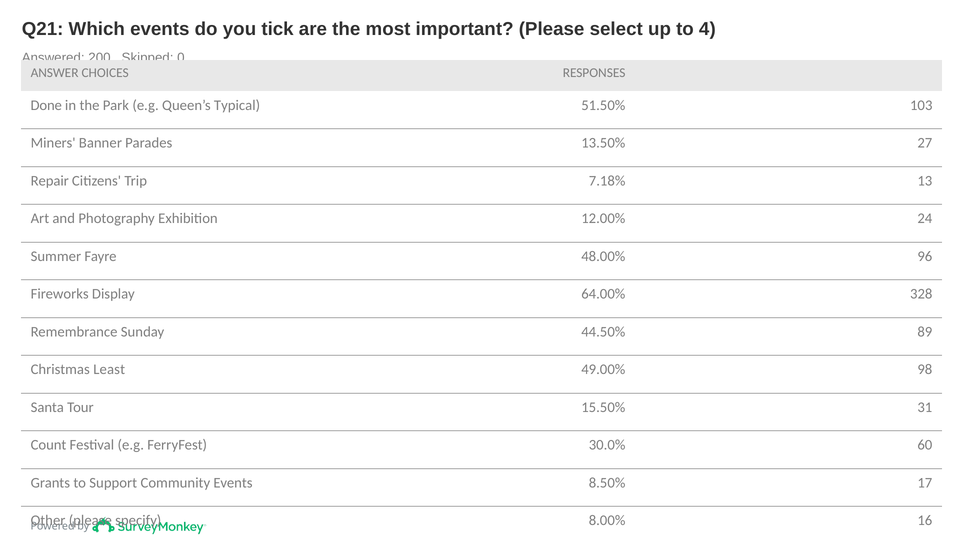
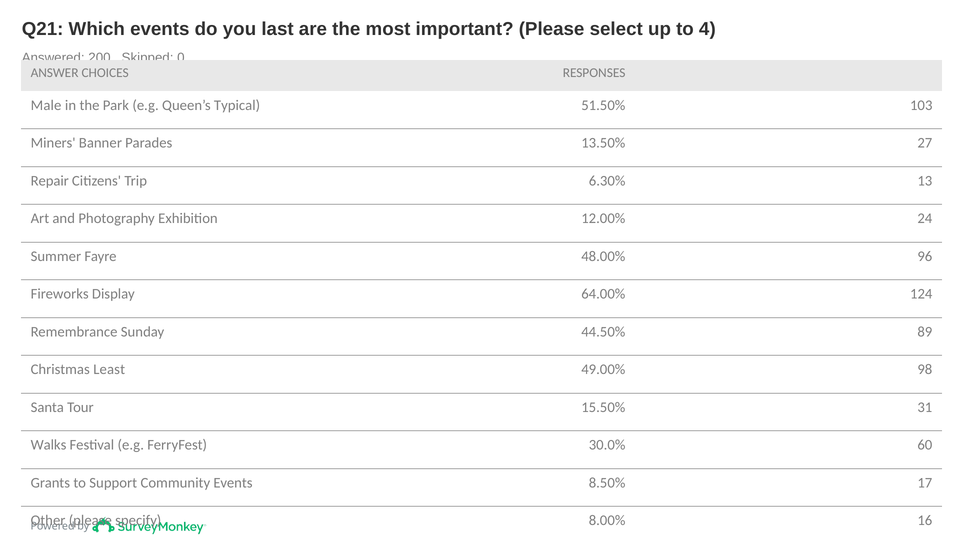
tick: tick -> last
Done: Done -> Male
7.18%: 7.18% -> 6.30%
328: 328 -> 124
Count: Count -> Walks
